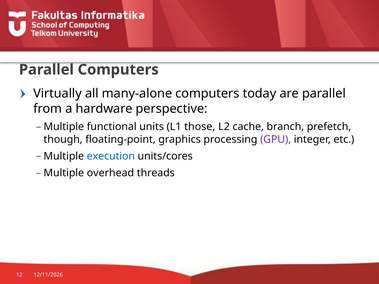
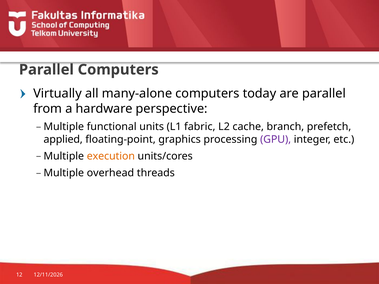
those: those -> fabric
though: though -> applied
execution colour: blue -> orange
